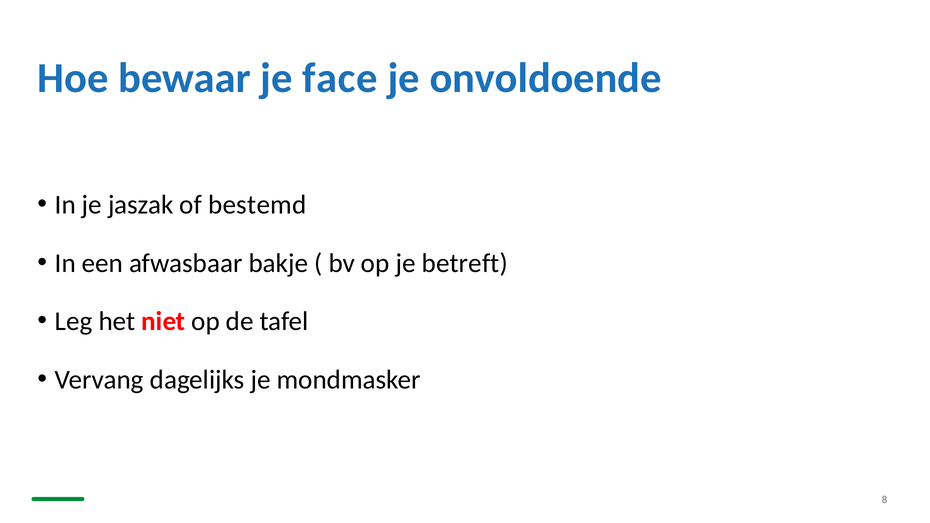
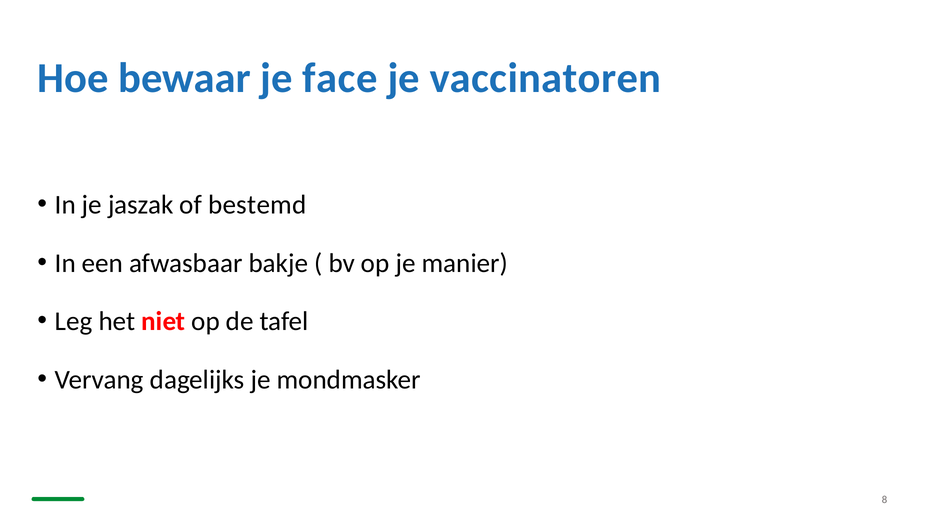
onvoldoende: onvoldoende -> vaccinatoren
betreft: betreft -> manier
